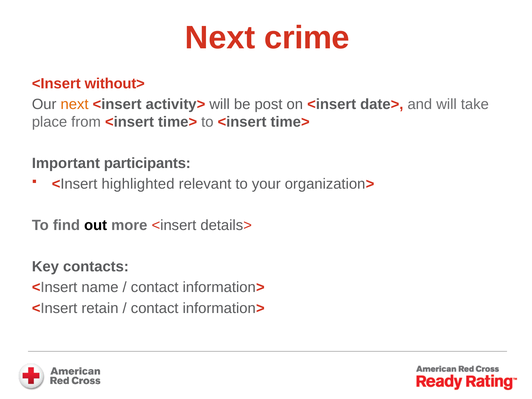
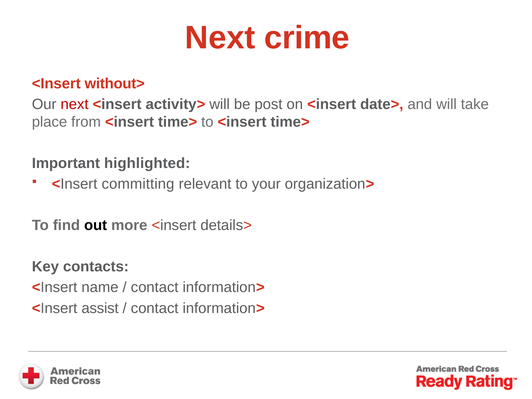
next at (75, 104) colour: orange -> red
participants: participants -> highlighted
highlighted: highlighted -> committing
retain: retain -> assist
